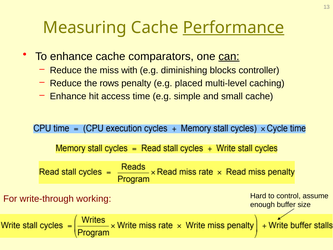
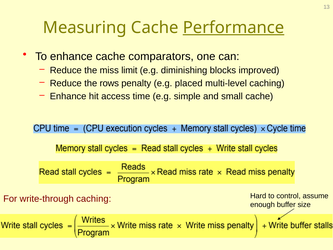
can underline: present -> none
with: with -> limit
controller: controller -> improved
write-through working: working -> caching
